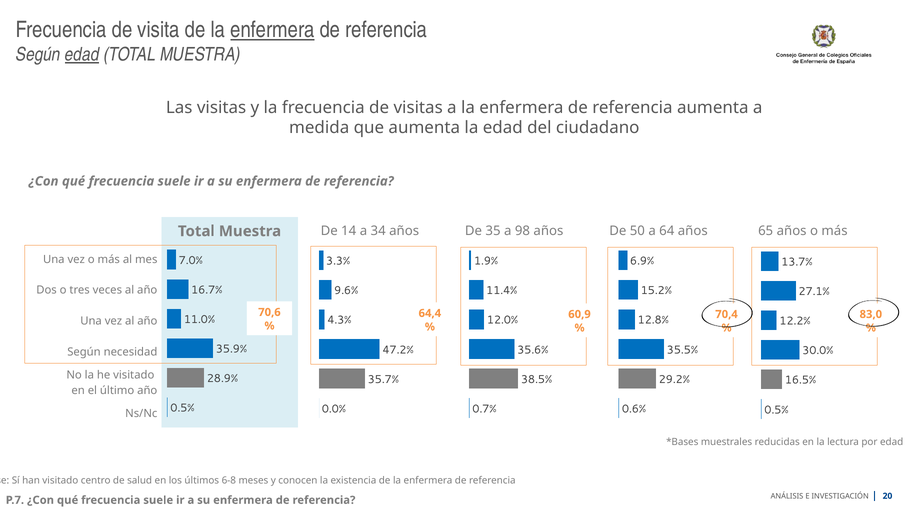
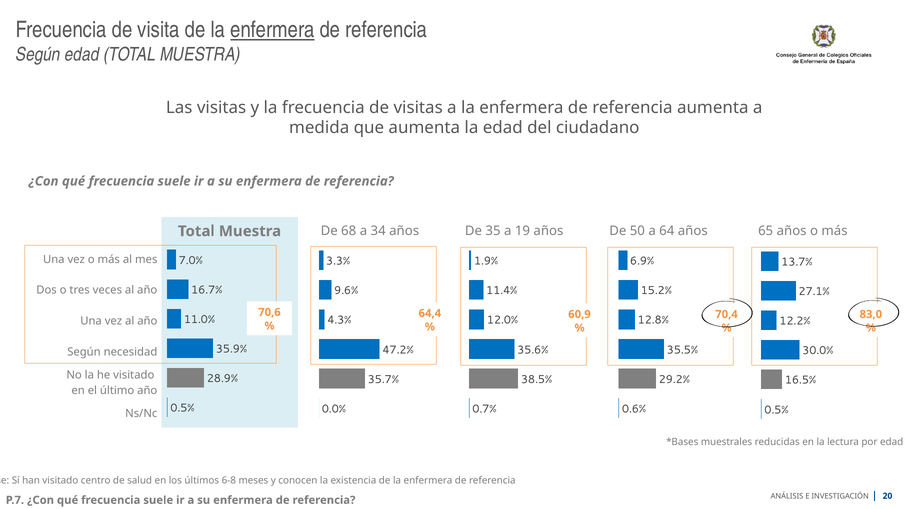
edad at (82, 55) underline: present -> none
14: 14 -> 68
98: 98 -> 19
